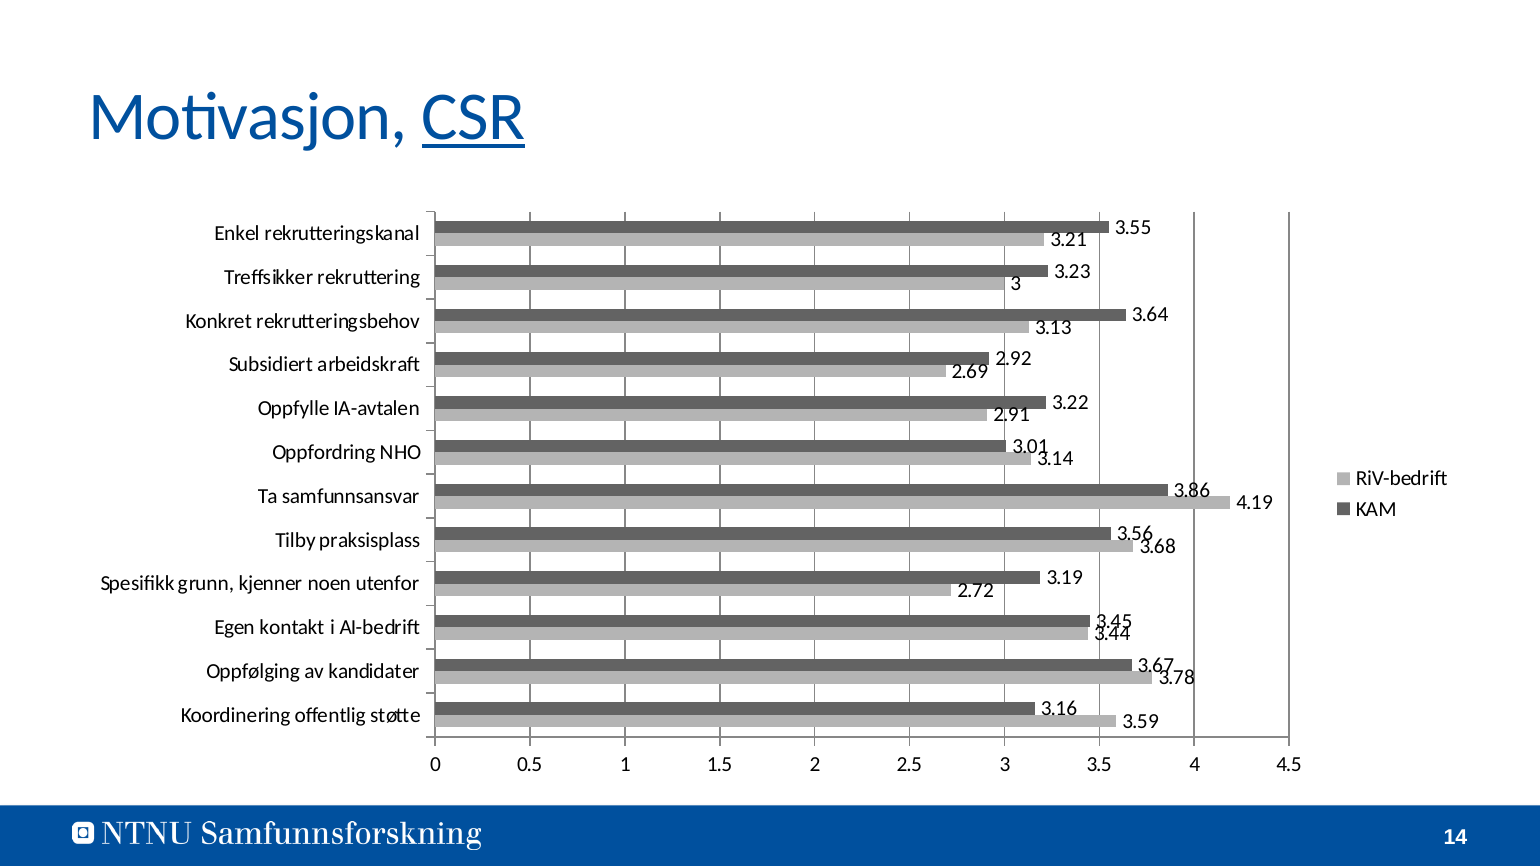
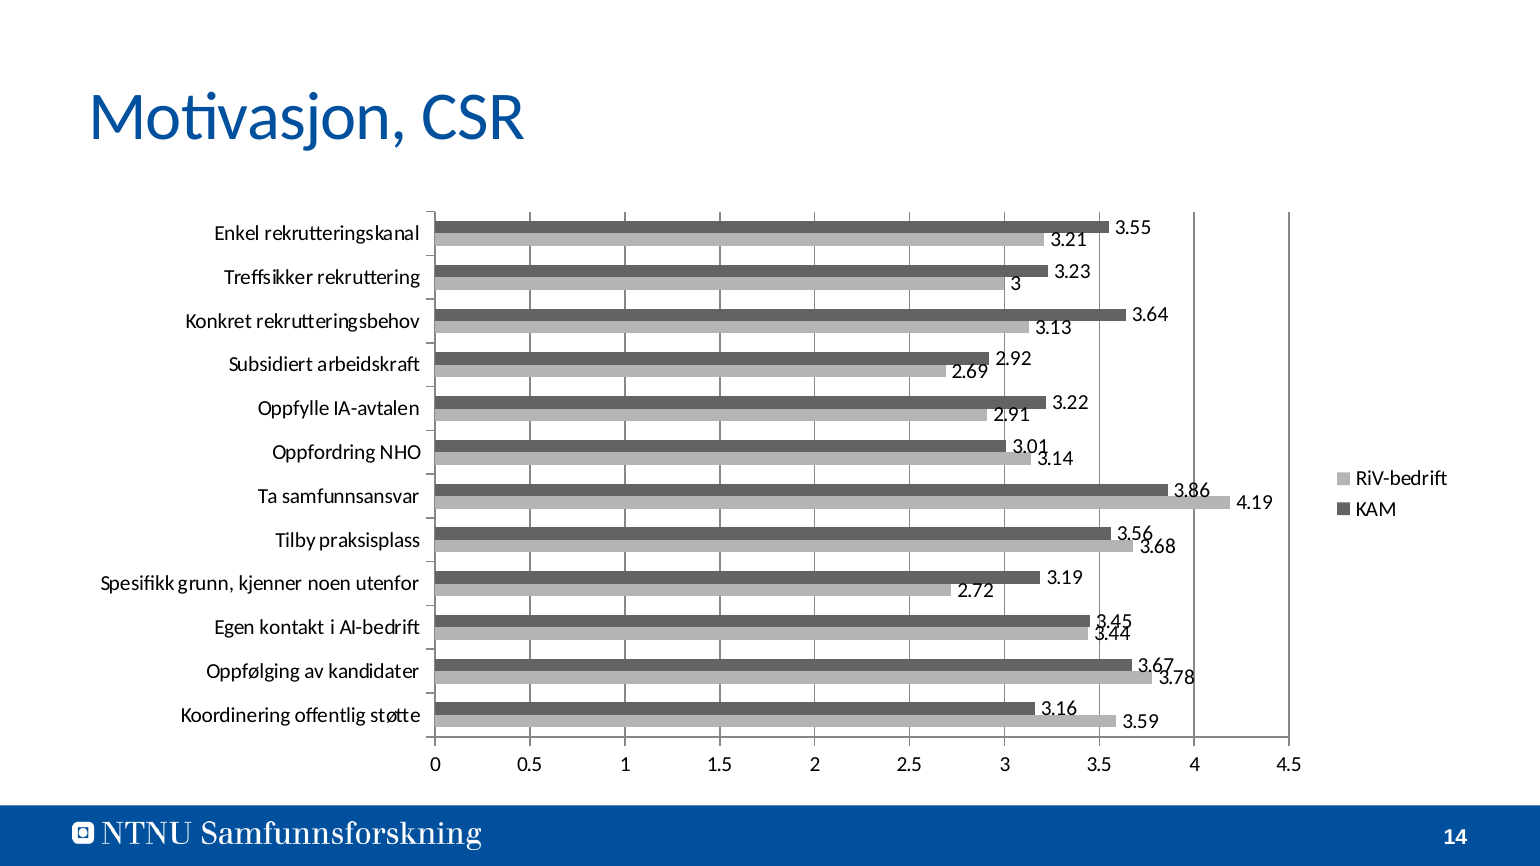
CSR underline: present -> none
